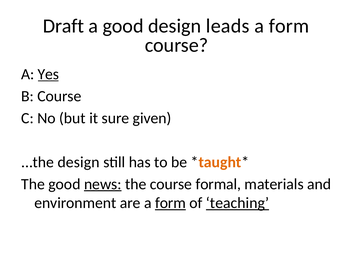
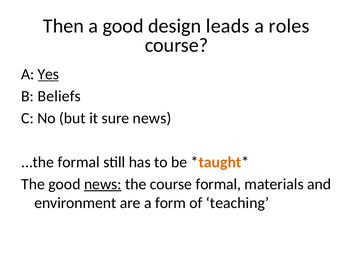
Draft: Draft -> Then
form at (289, 26): form -> roles
B Course: Course -> Beliefs
sure given: given -> news
...the design: design -> formal
form at (170, 203) underline: present -> none
teaching underline: present -> none
